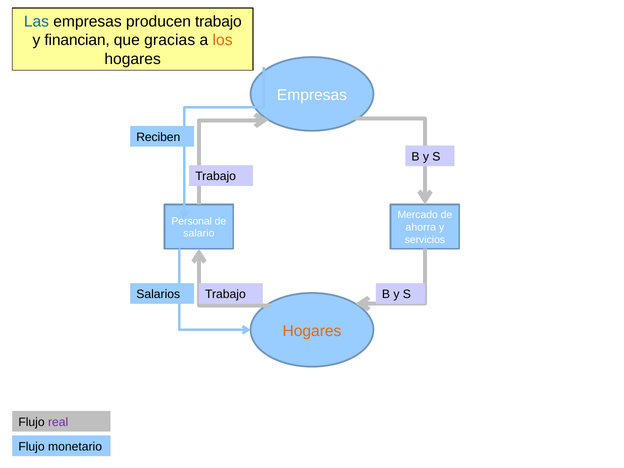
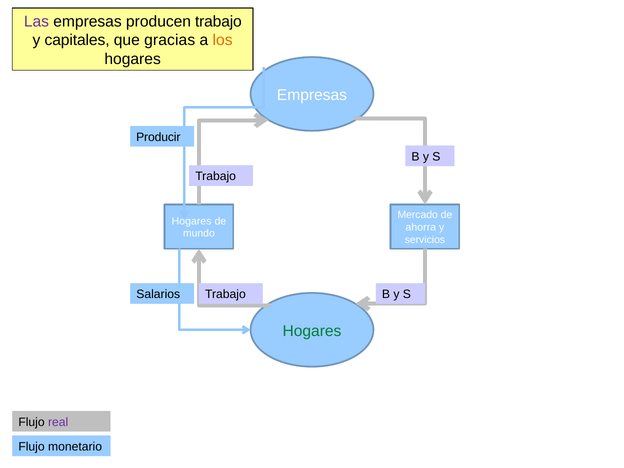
Las colour: blue -> purple
financian: financian -> capitales
Reciben: Reciben -> Producir
Personal at (192, 221): Personal -> Hogares
salario: salario -> mundo
Hogares at (312, 331) colour: orange -> green
